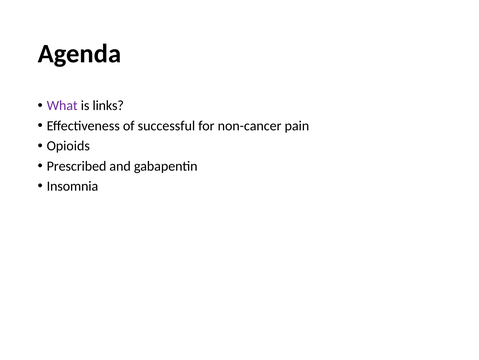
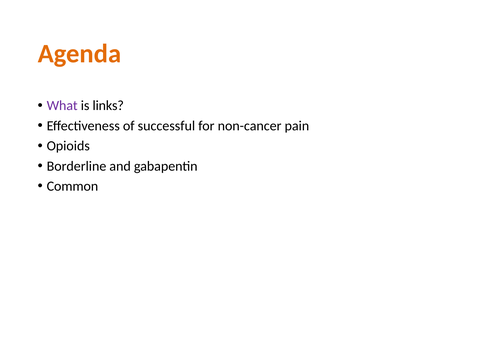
Agenda colour: black -> orange
Prescribed: Prescribed -> Borderline
Insomnia: Insomnia -> Common
